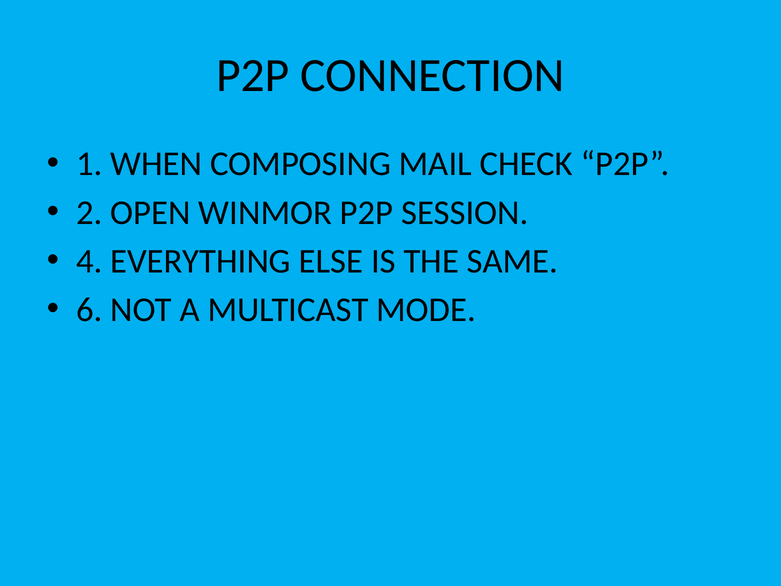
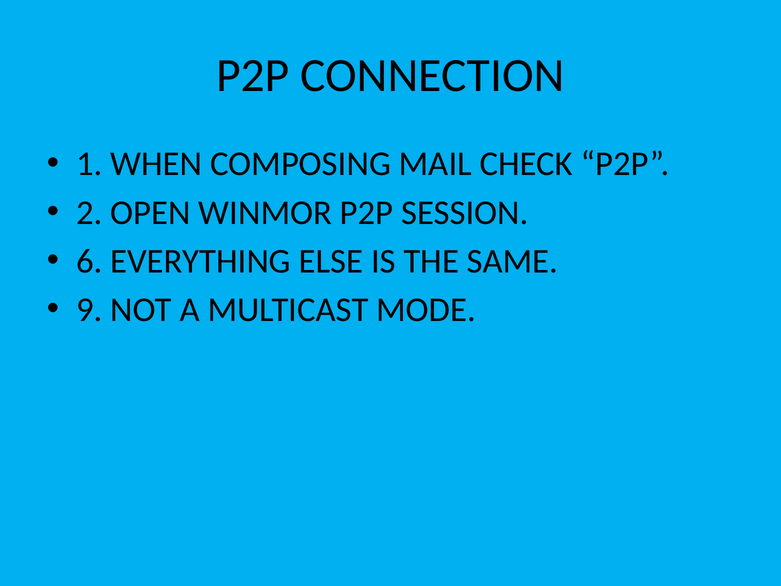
4: 4 -> 6
6: 6 -> 9
